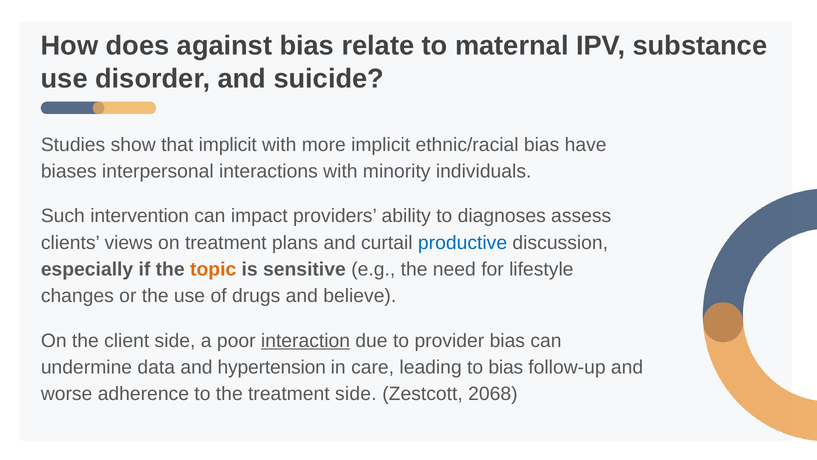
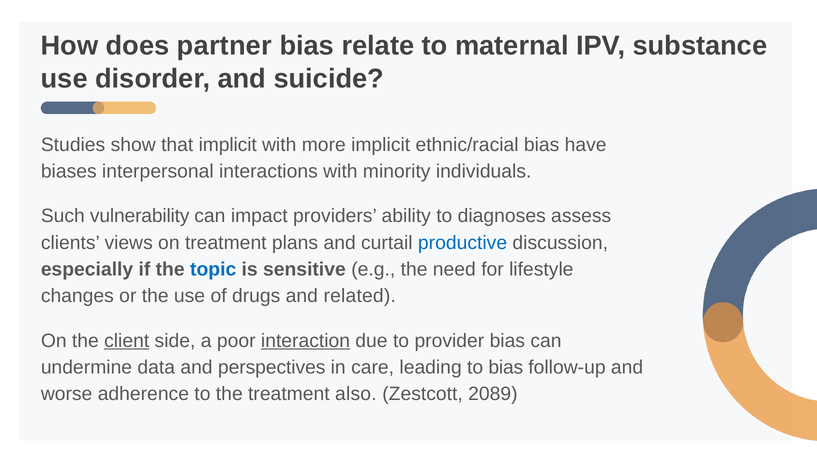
against: against -> partner
intervention: intervention -> vulnerability
topic colour: orange -> blue
believe: believe -> related
client underline: none -> present
hypertension: hypertension -> perspectives
treatment side: side -> also
2068: 2068 -> 2089
